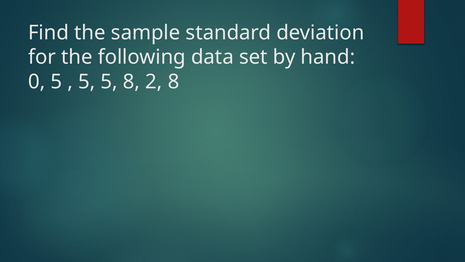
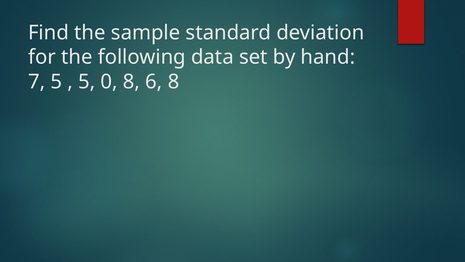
0: 0 -> 7
5 5: 5 -> 0
2: 2 -> 6
